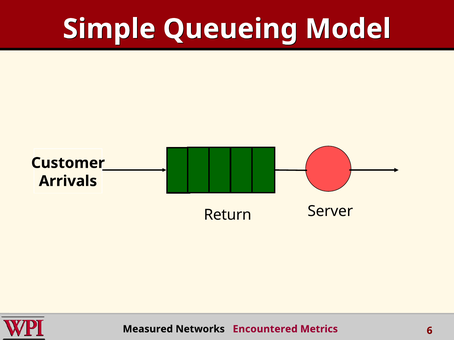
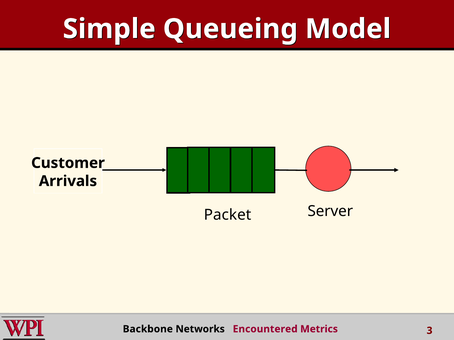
Return: Return -> Packet
Measured: Measured -> Backbone
6: 6 -> 3
